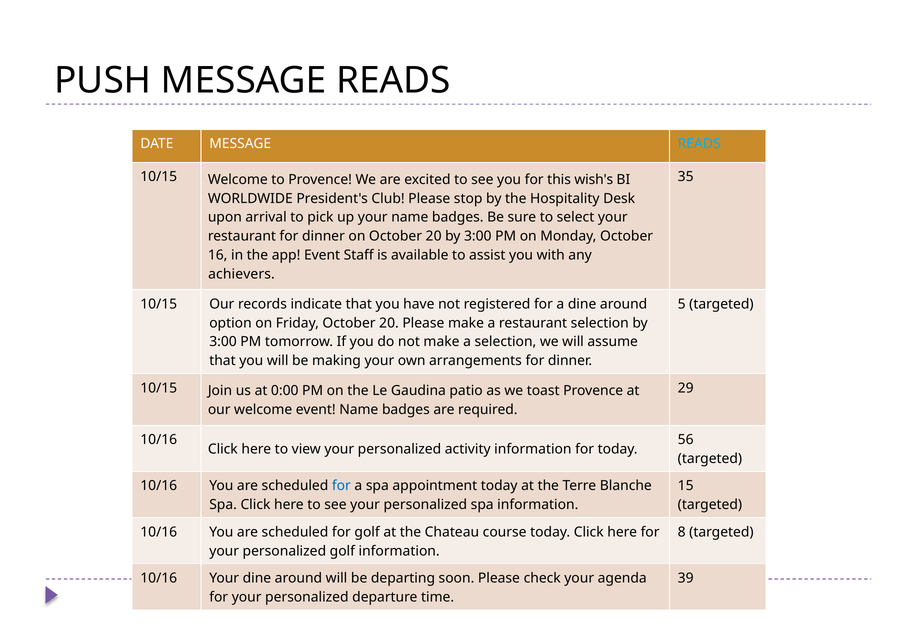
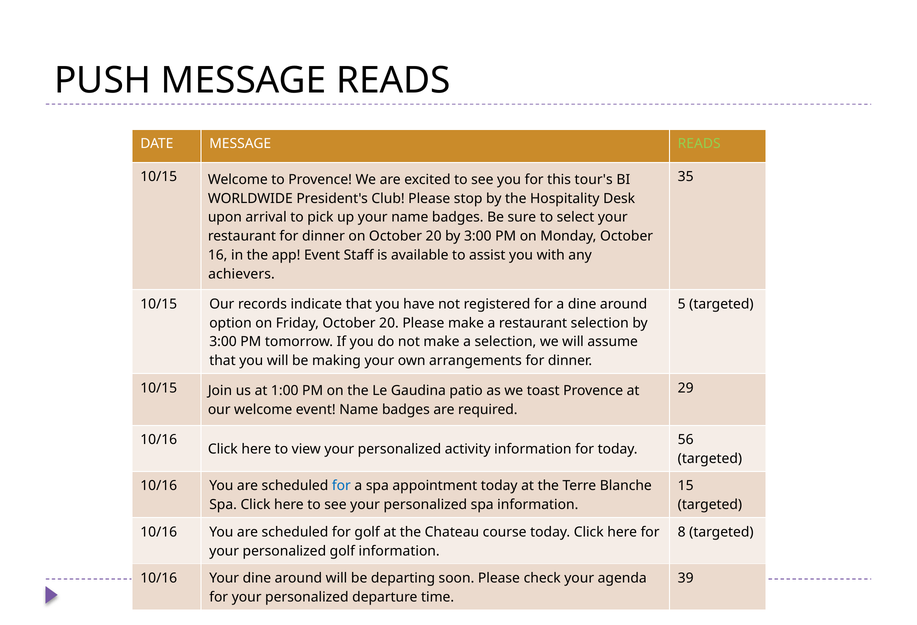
READS at (699, 144) colour: light blue -> light green
wish's: wish's -> tour's
0:00: 0:00 -> 1:00
